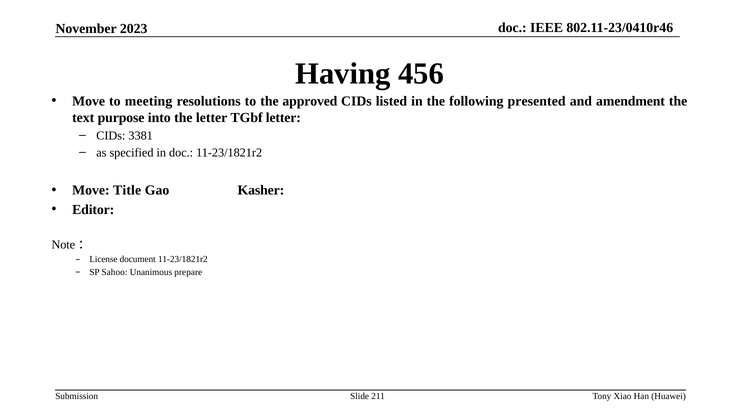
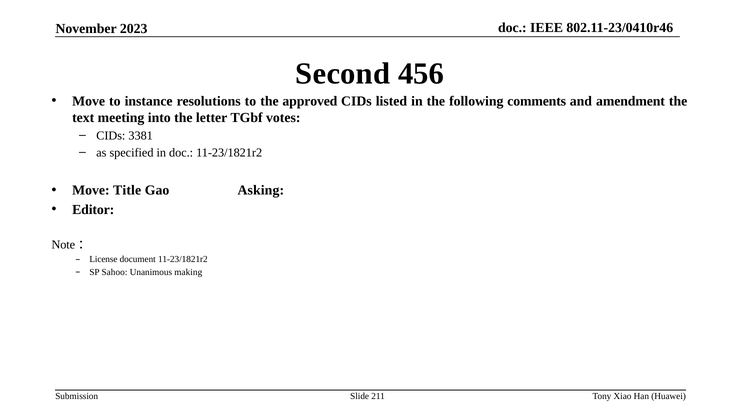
Having: Having -> Second
meeting: meeting -> instance
presented: presented -> comments
purpose: purpose -> meeting
TGbf letter: letter -> votes
Kasher: Kasher -> Asking
prepare: prepare -> making
